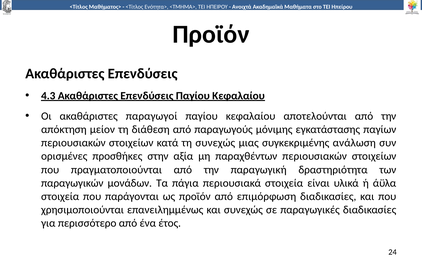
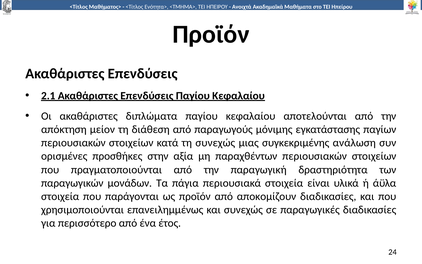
4.3: 4.3 -> 2.1
παραγωγοί: παραγωγοί -> διπλώματα
επιμόρφωση: επιμόρφωση -> αποκομίζουν
